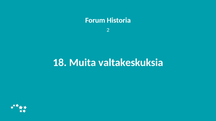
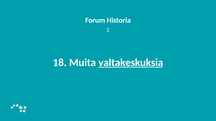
valtakeskuksia underline: none -> present
